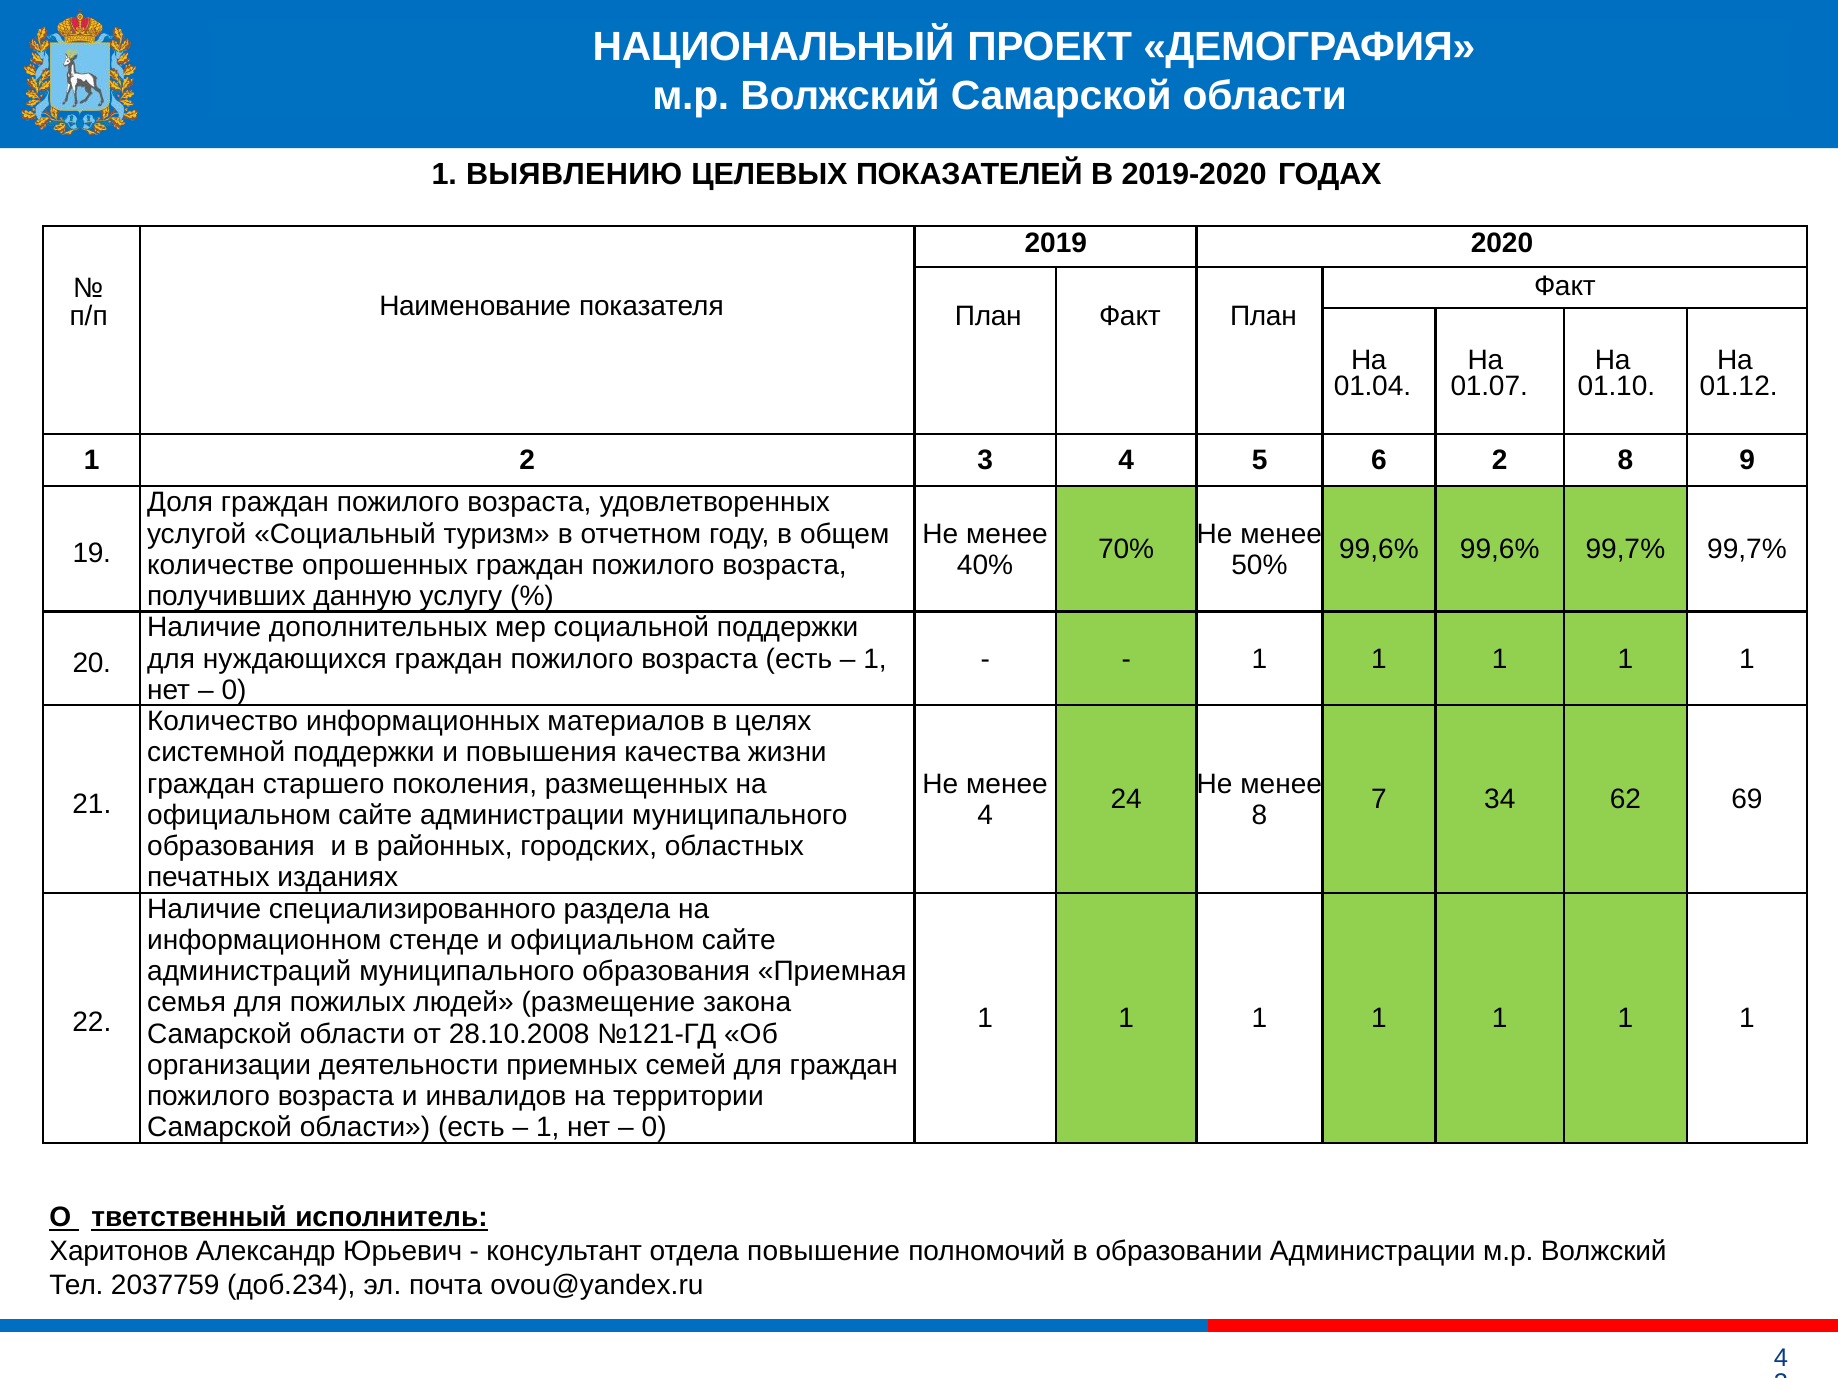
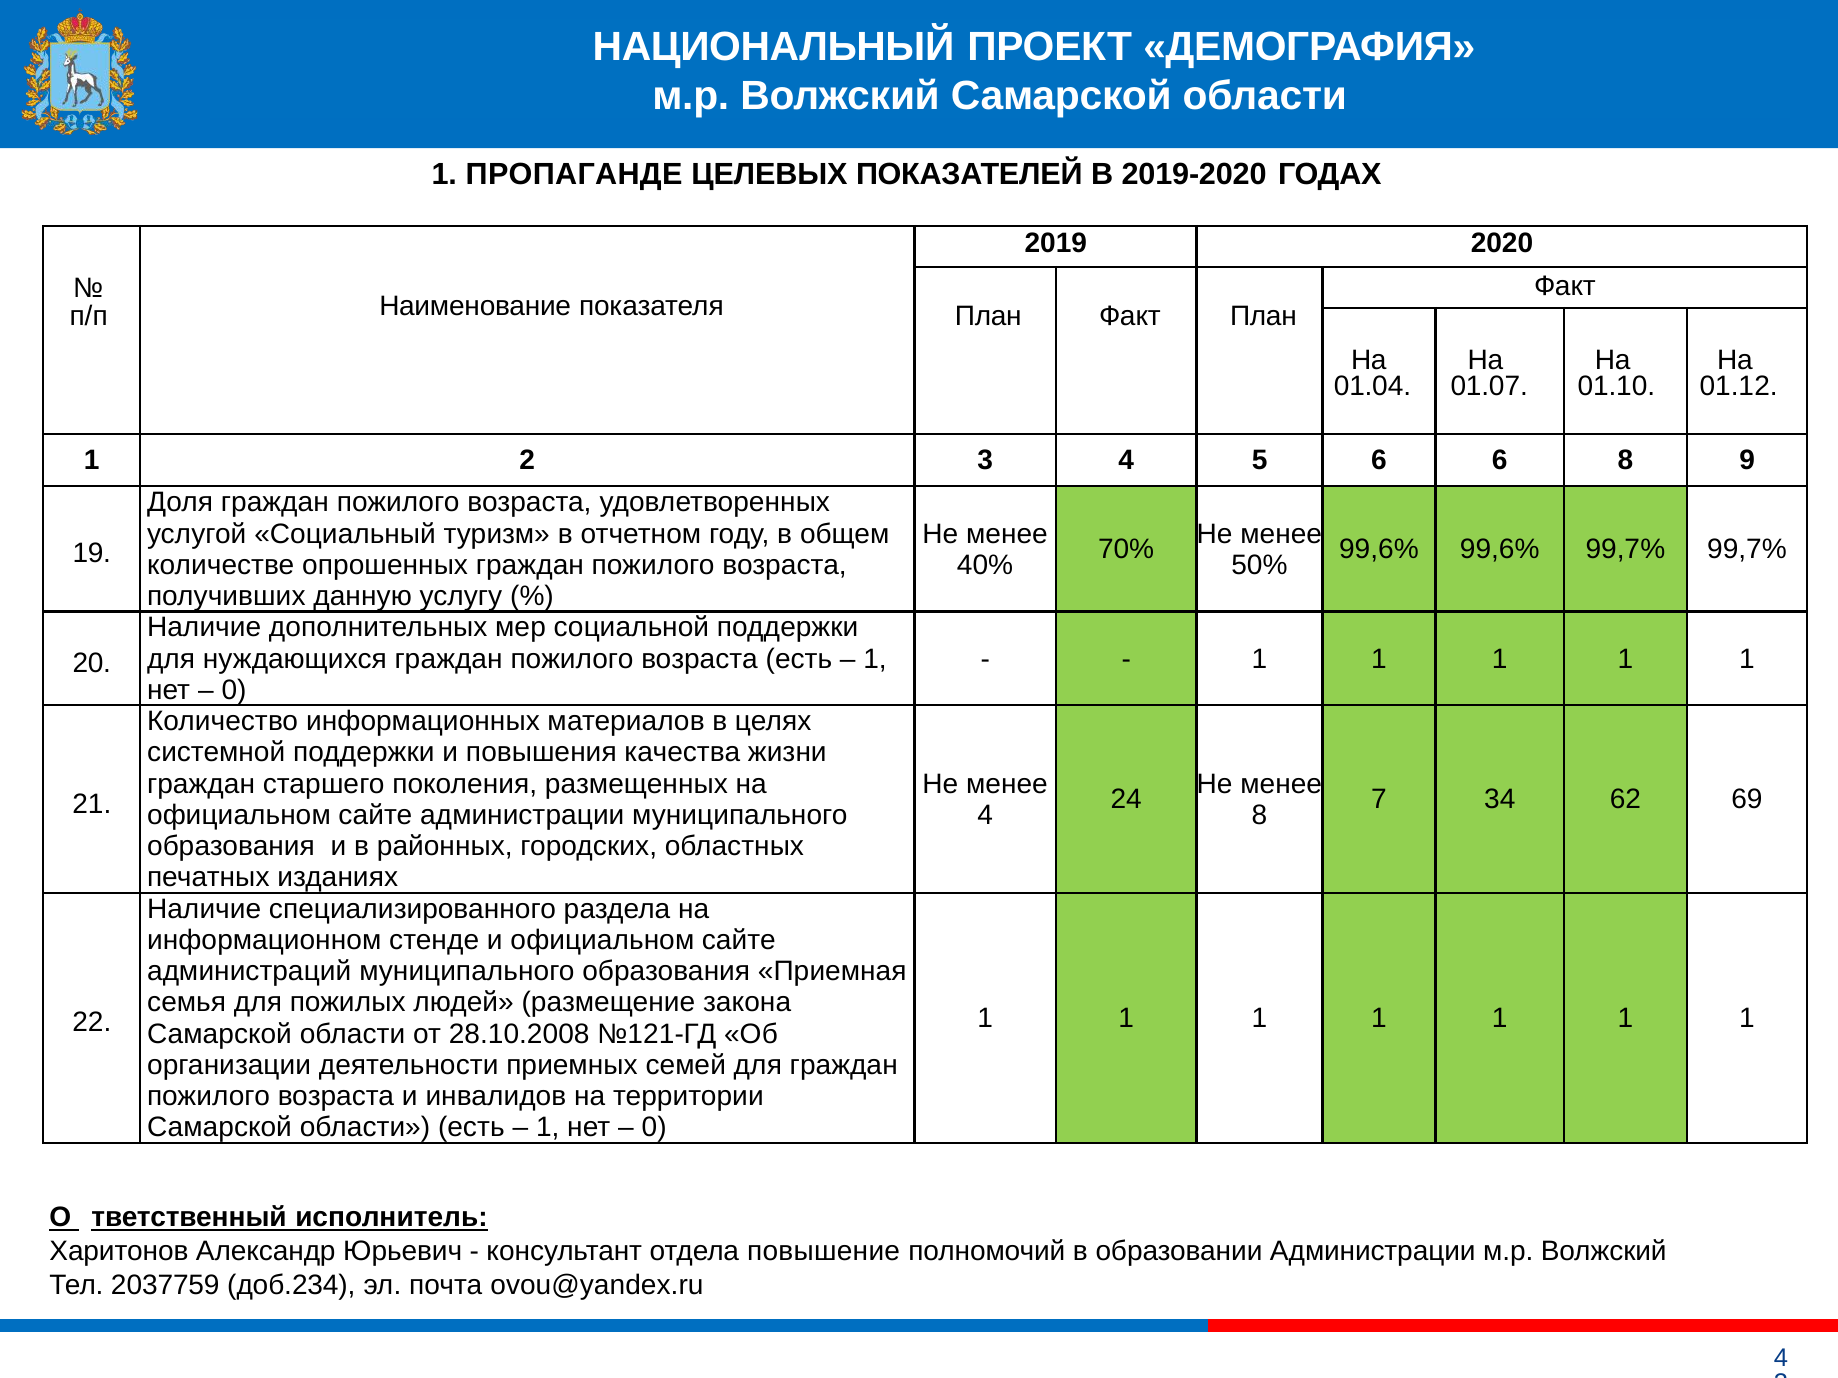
ВЫЯВЛЕНИЮ: ВЫЯВЛЕНИЮ -> ПРОПАГАНДЕ
6 2: 2 -> 6
